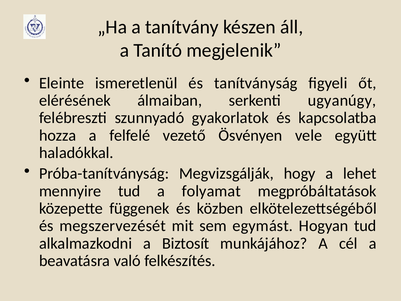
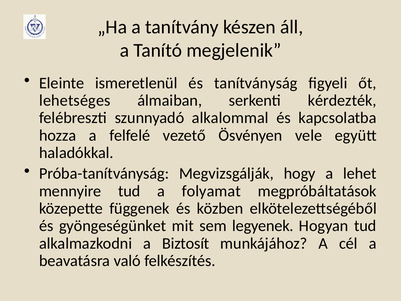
elérésének: elérésének -> lehetséges
ugyanúgy: ugyanúgy -> kérdezték
gyakorlatok: gyakorlatok -> alkalommal
megszervezését: megszervezését -> gyöngeségünket
egymást: egymást -> legyenek
